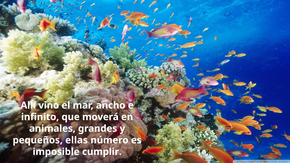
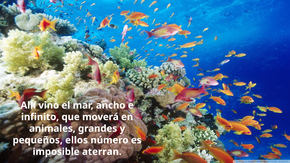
ellas: ellas -> ellos
cumplir: cumplir -> aterran
